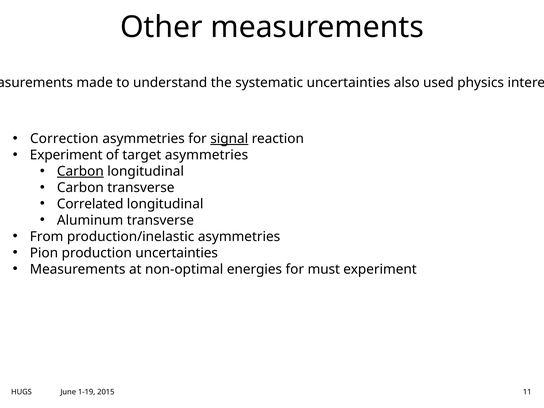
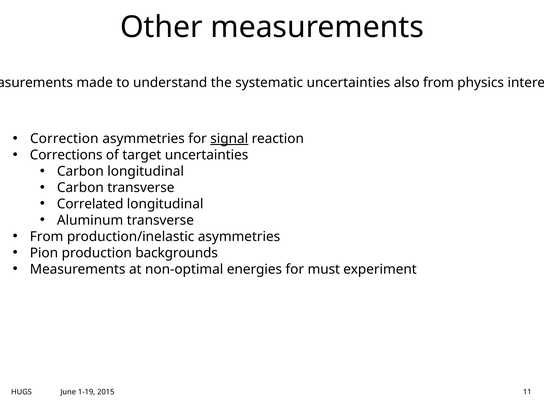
also used: used -> from
Experiment at (66, 155): Experiment -> Corrections
target asymmetries: asymmetries -> uncertainties
Carbon at (80, 171) underline: present -> none
production uncertainties: uncertainties -> backgrounds
